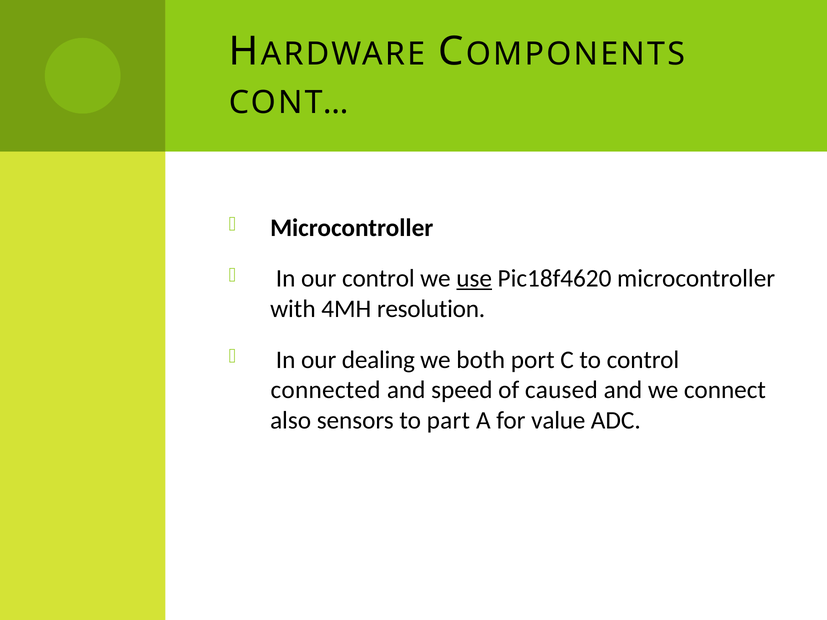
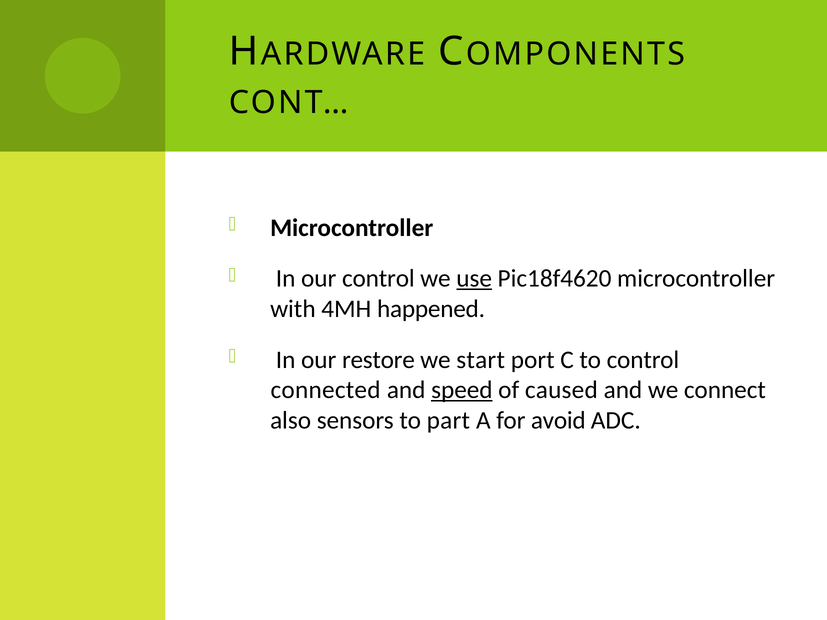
resolution: resolution -> happened
dealing: dealing -> restore
both: both -> start
speed underline: none -> present
value: value -> avoid
